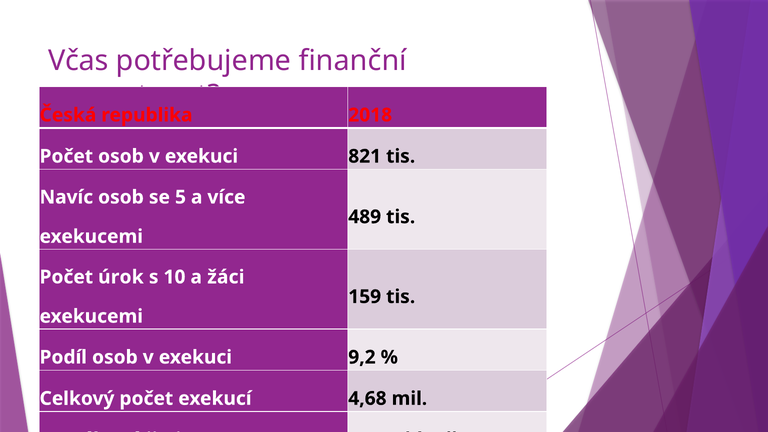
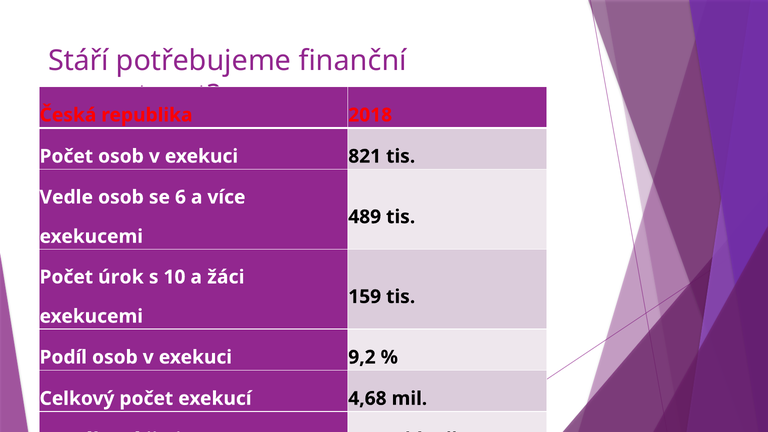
Včas: Včas -> Stáří
Navíc: Navíc -> Vedle
5: 5 -> 6
